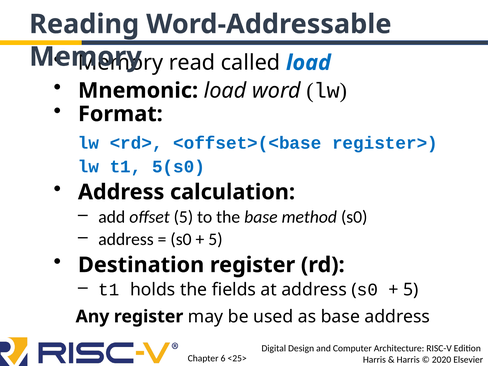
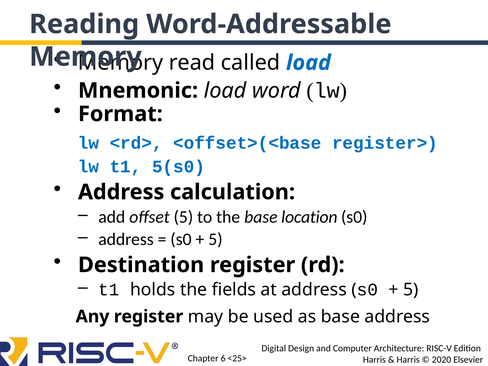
method: method -> location
